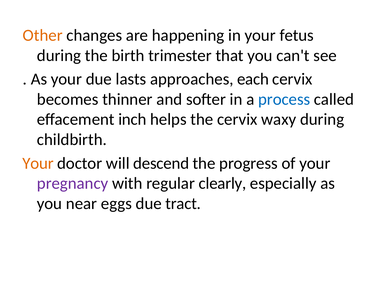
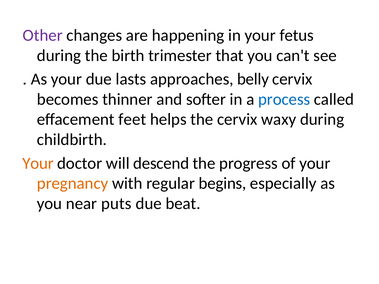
Other colour: orange -> purple
each: each -> belly
inch: inch -> feet
pregnancy colour: purple -> orange
clearly: clearly -> begins
eggs: eggs -> puts
tract: tract -> beat
